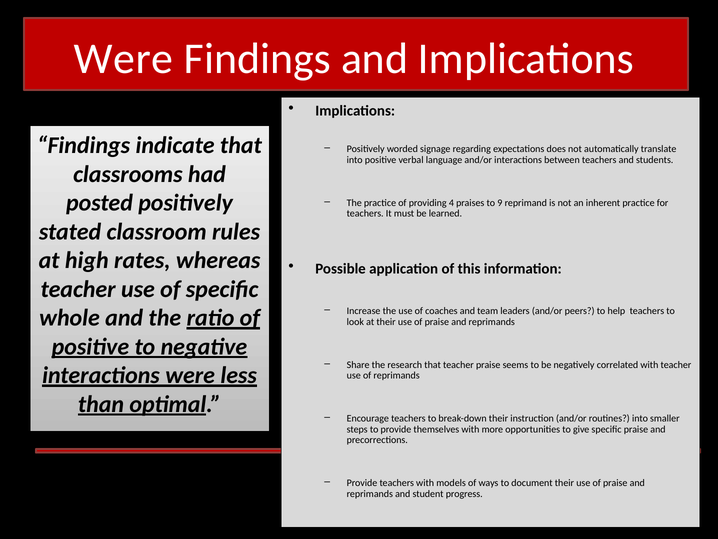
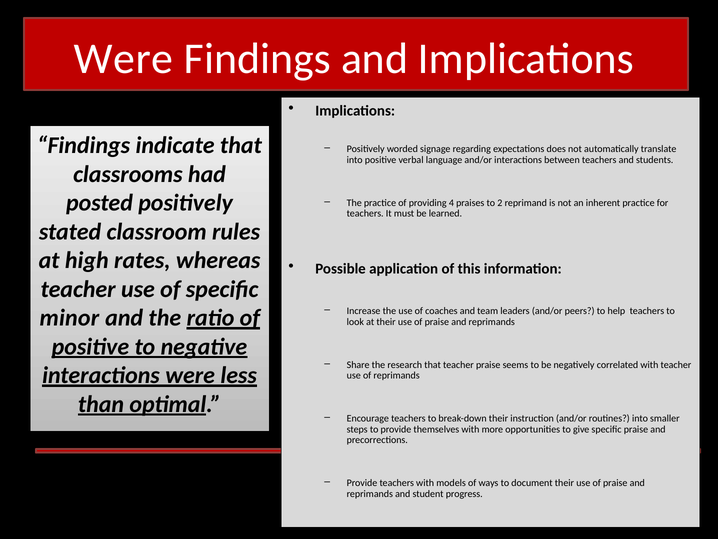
9: 9 -> 2
whole: whole -> minor
